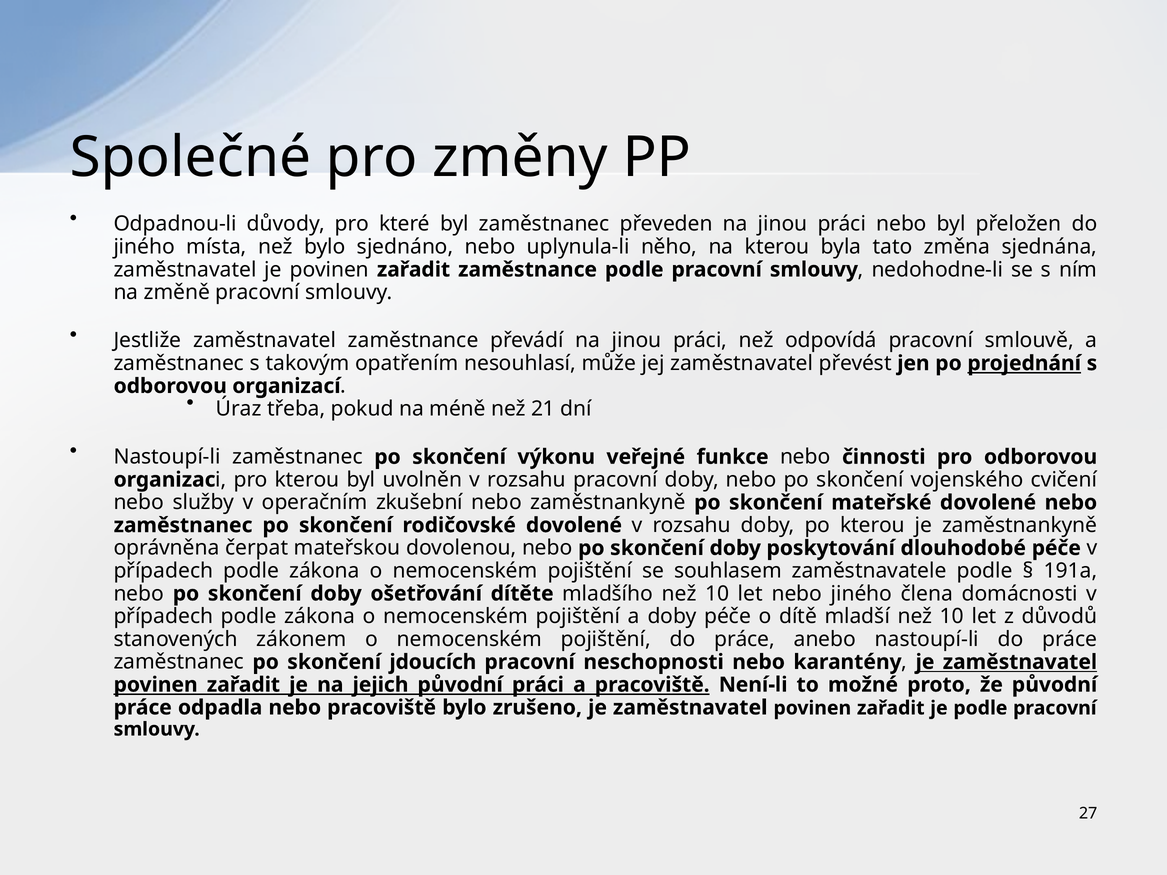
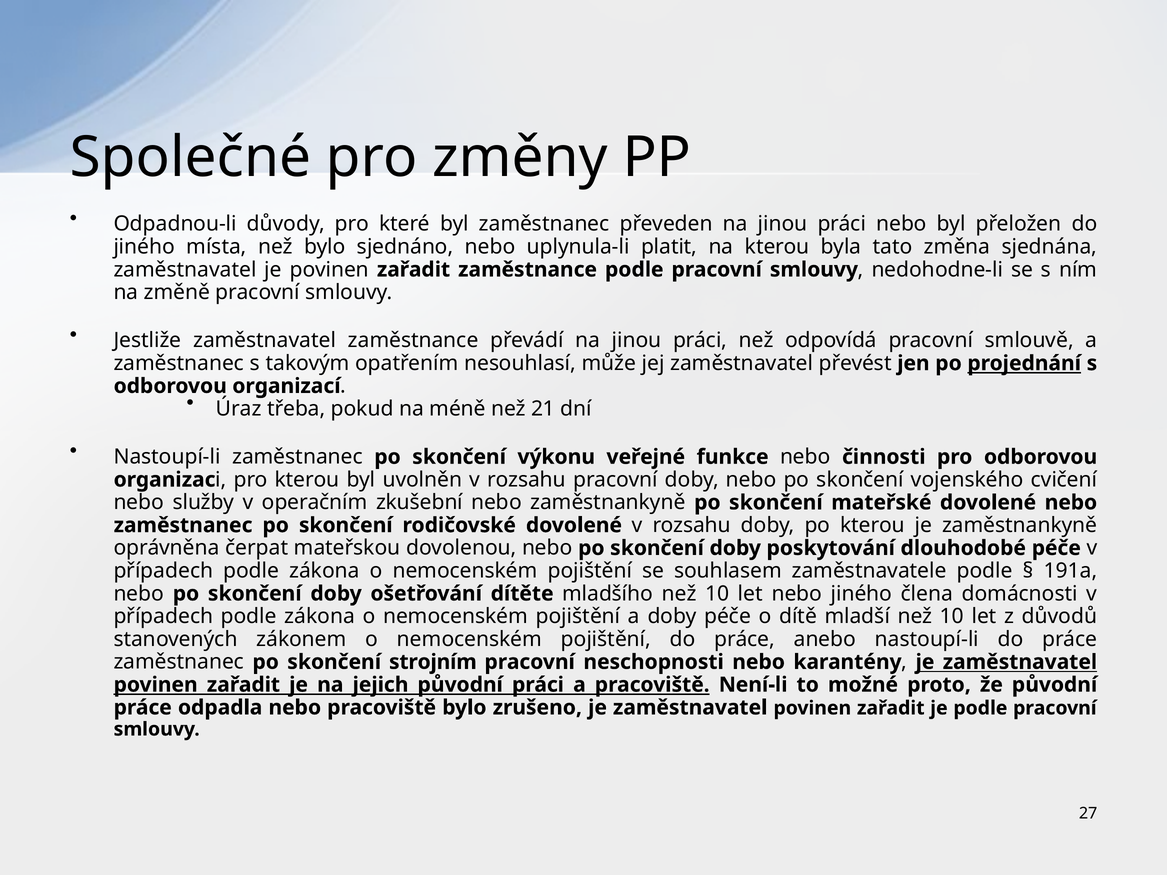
něho: něho -> platit
jdoucích: jdoucích -> strojním
